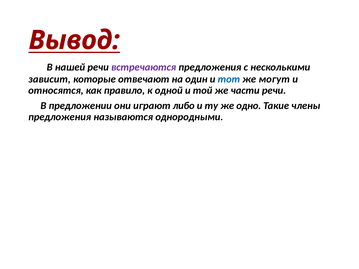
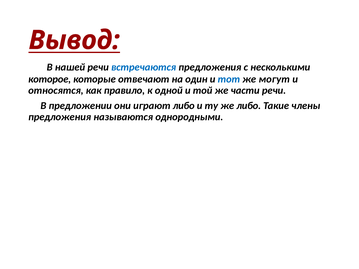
встречаются colour: purple -> blue
зависит: зависит -> которое
же одно: одно -> либо
